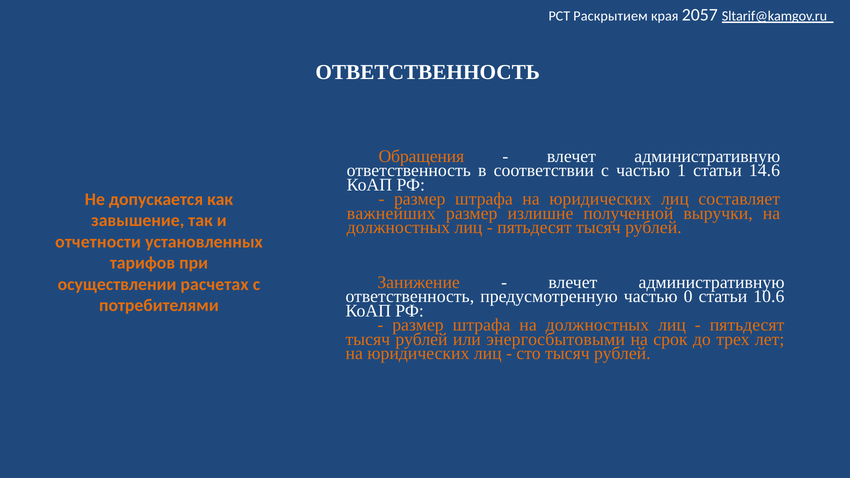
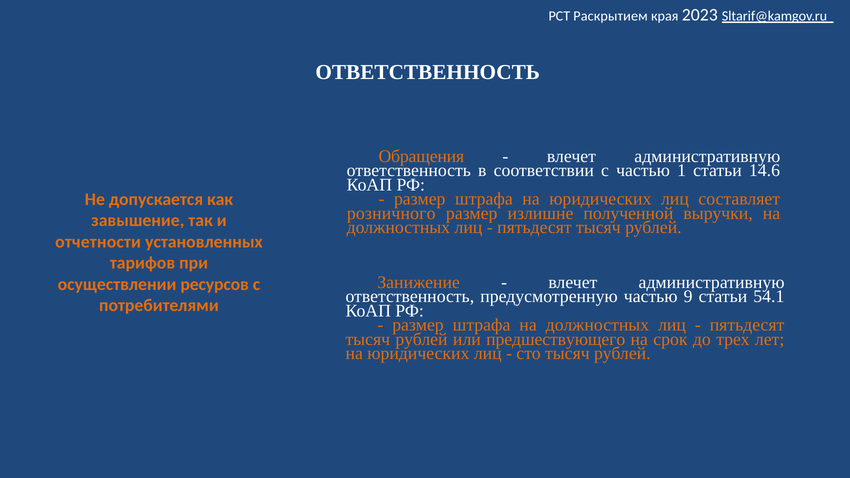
2057: 2057 -> 2023
важнейших: важнейших -> розничного
расчетах: расчетах -> ресурсов
0: 0 -> 9
10.6: 10.6 -> 54.1
энергосбытовыми: энергосбытовыми -> предшествующего
